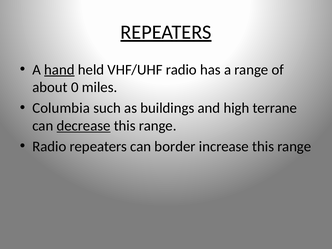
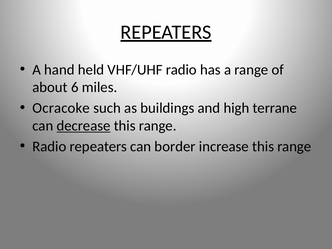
hand underline: present -> none
0: 0 -> 6
Columbia: Columbia -> Ocracoke
